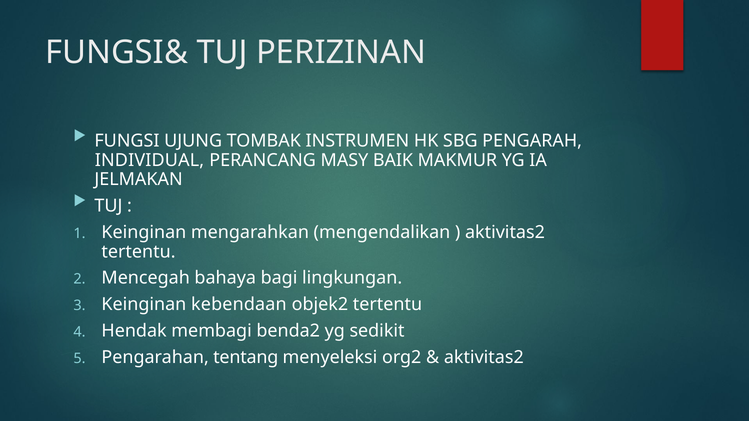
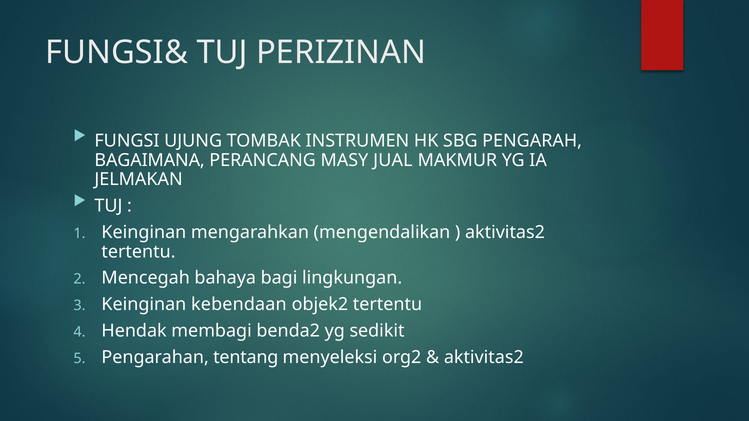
INDIVIDUAL: INDIVIDUAL -> BAGAIMANA
BAIK: BAIK -> JUAL
